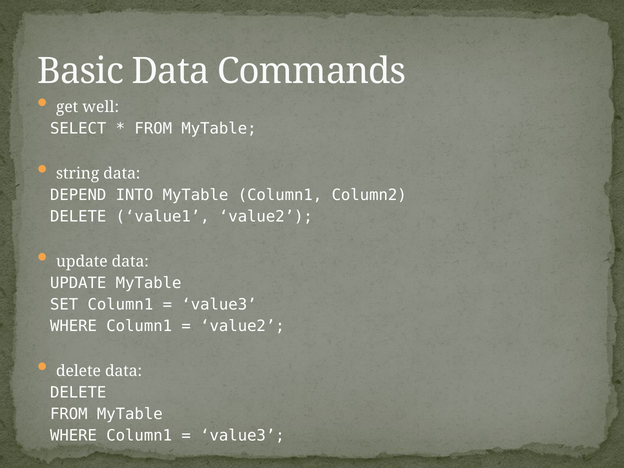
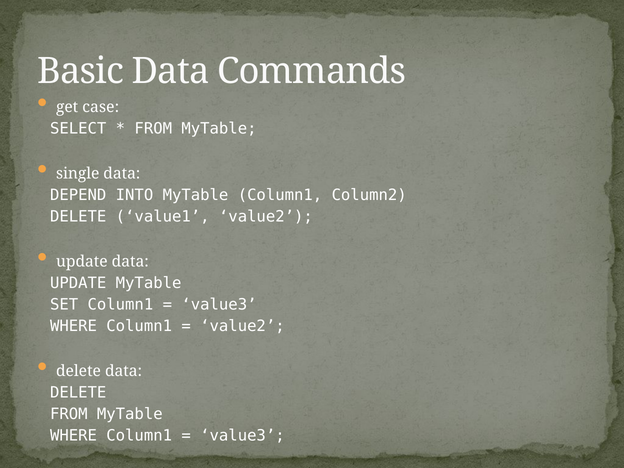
well: well -> case
string: string -> single
